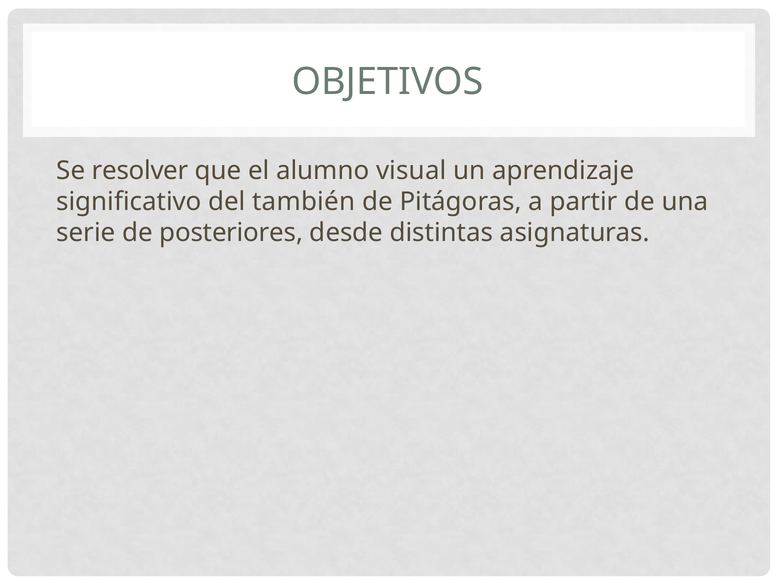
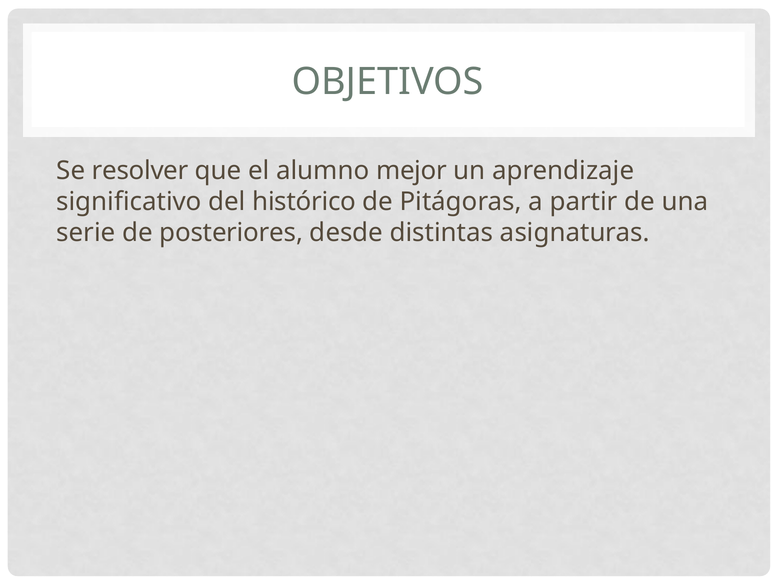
visual: visual -> mejor
también: también -> histórico
